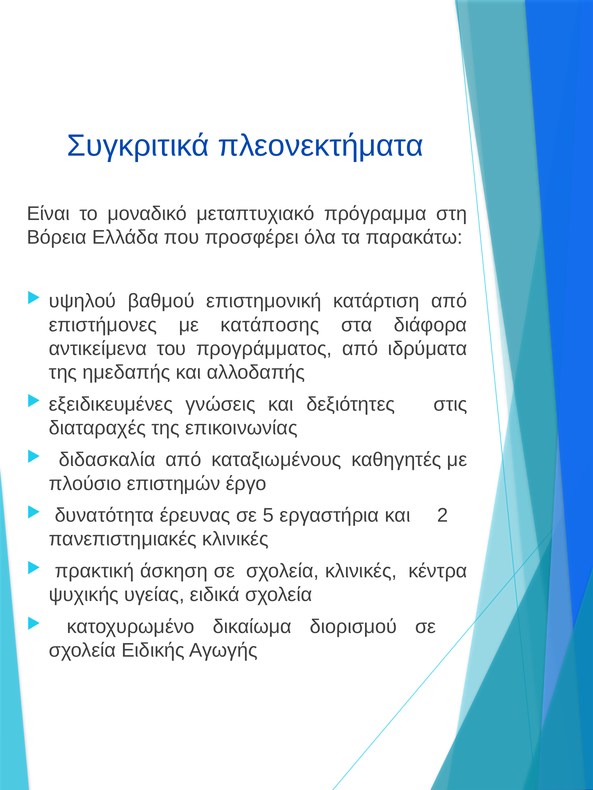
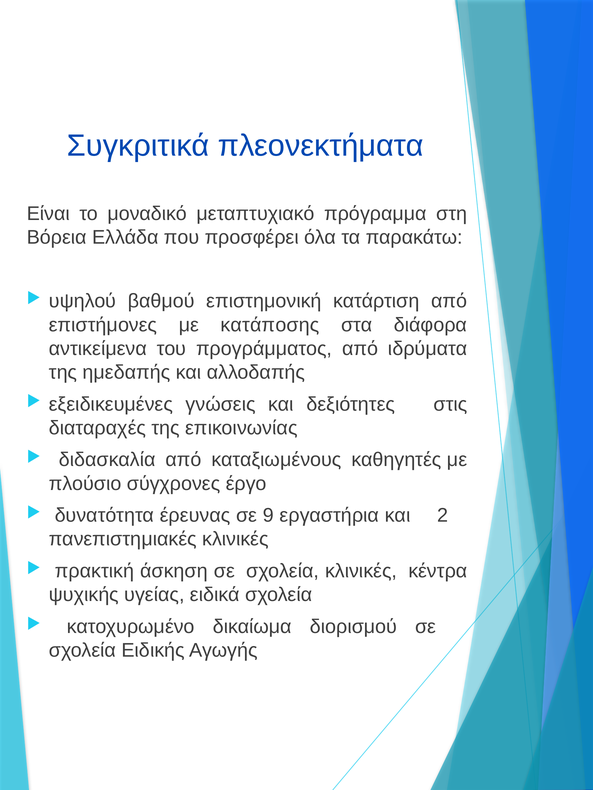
επιστημών: επιστημών -> σύγχρονες
5: 5 -> 9
